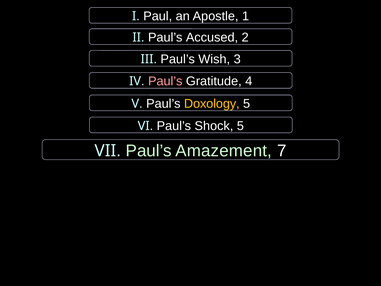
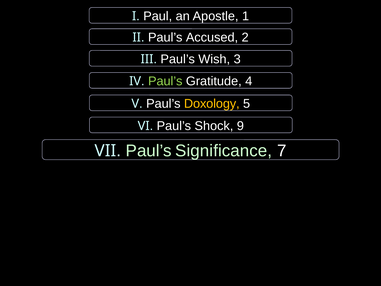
Paul’s at (165, 81) colour: pink -> light green
Shock 5: 5 -> 9
Amazement: Amazement -> Significance
